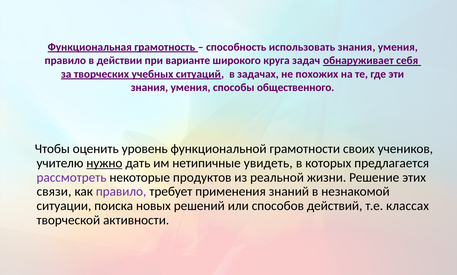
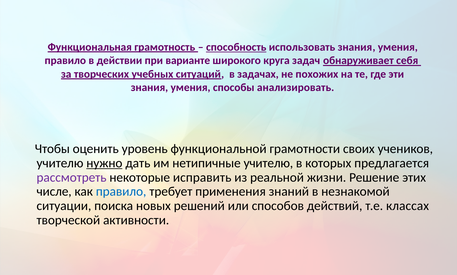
способность underline: none -> present
общественного: общественного -> анализировать
нетипичные увидеть: увидеть -> учителю
продуктов: продуктов -> исправить
связи: связи -> числе
правило at (121, 192) colour: purple -> blue
